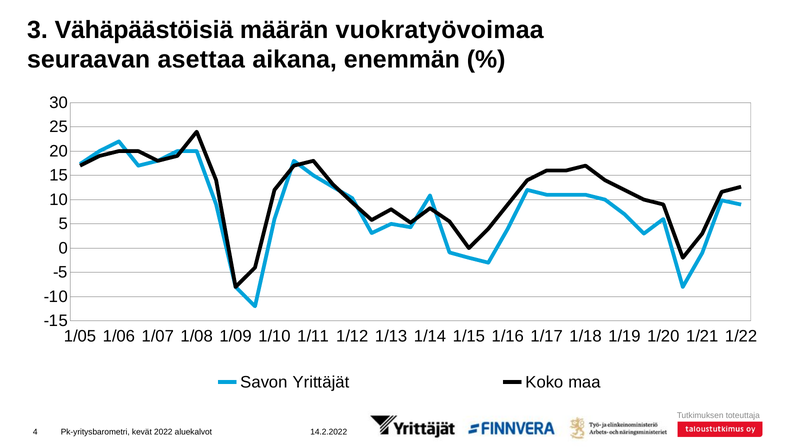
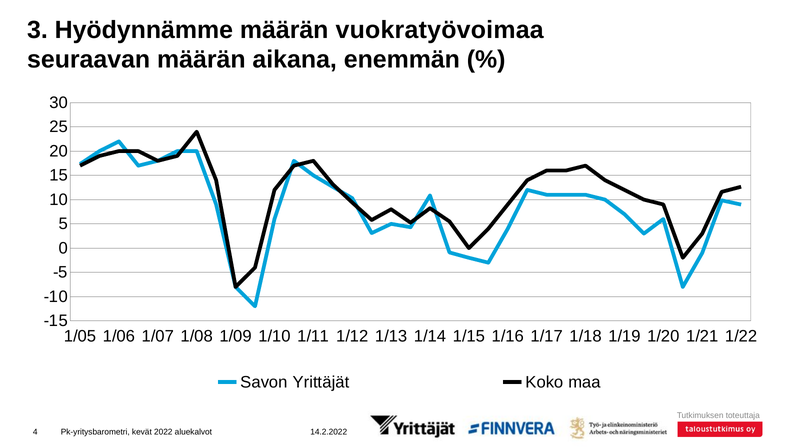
Vähäpäästöisiä: Vähäpäästöisiä -> Hyödynnämme
seuraavan asettaa: asettaa -> määrän
